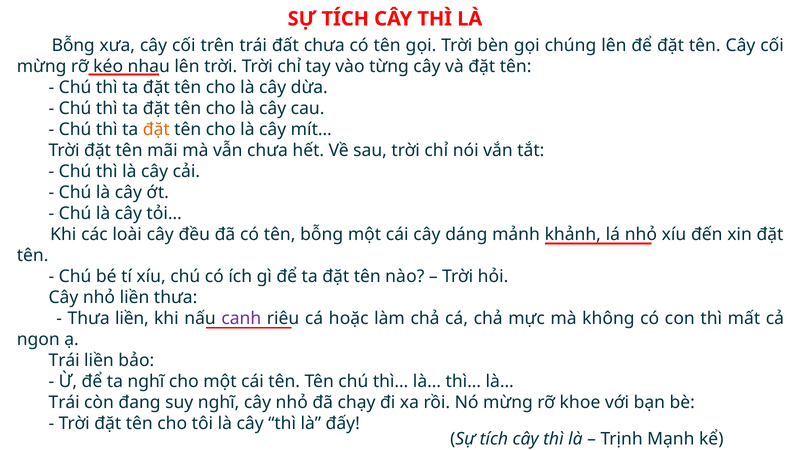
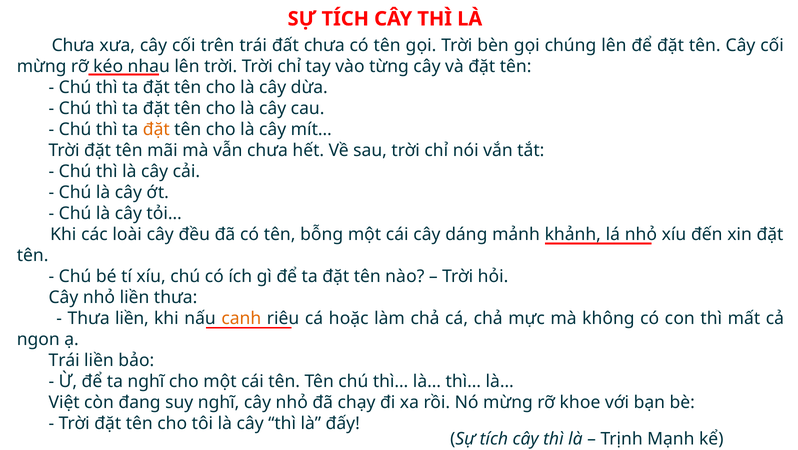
Bỗng at (73, 46): Bỗng -> Chưa
canh colour: purple -> orange
Trái at (64, 402): Trái -> Việt
